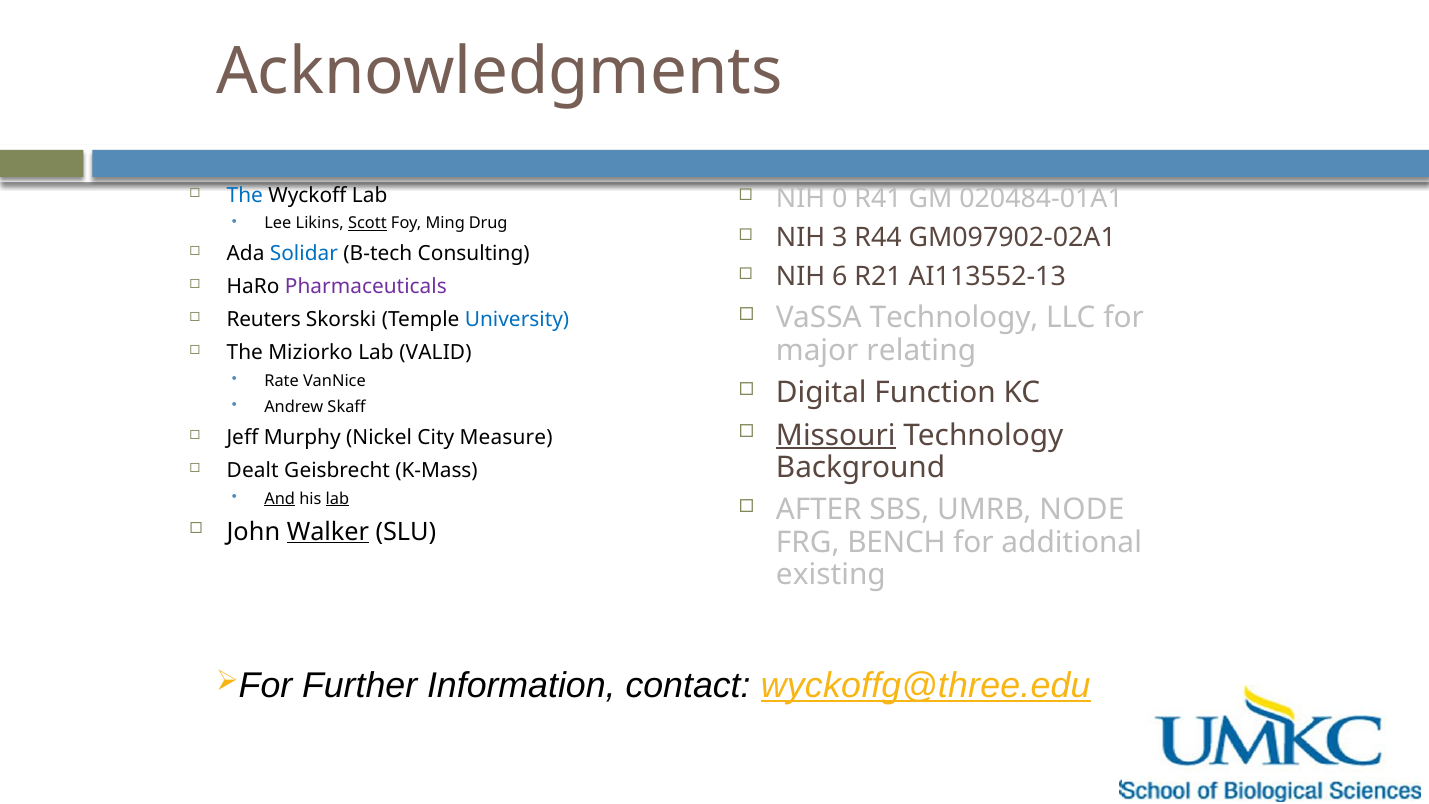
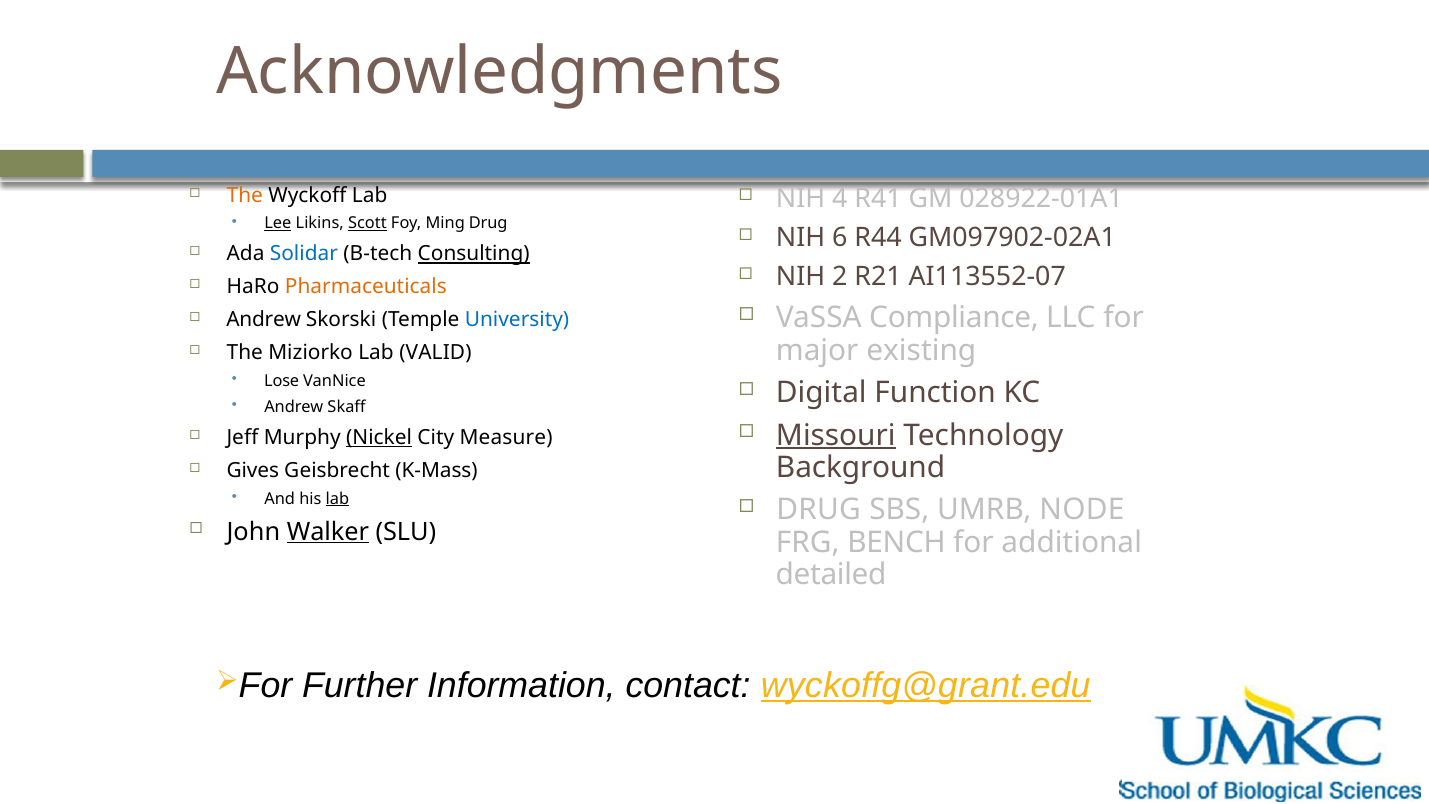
The at (245, 195) colour: blue -> orange
0: 0 -> 4
020484-01A1: 020484-01A1 -> 028922-01A1
Lee underline: none -> present
3: 3 -> 6
Consulting underline: none -> present
6: 6 -> 2
AI113552-13: AI113552-13 -> AI113552-07
Pharmaceuticals colour: purple -> orange
VaSSA Technology: Technology -> Compliance
Reuters at (264, 320): Reuters -> Andrew
relating: relating -> existing
Rate: Rate -> Lose
Nickel underline: none -> present
Dealt: Dealt -> Gives
And underline: present -> none
AFTER at (819, 510): AFTER -> DRUG
existing: existing -> detailed
wyckoffg@three.edu: wyckoffg@three.edu -> wyckoffg@grant.edu
